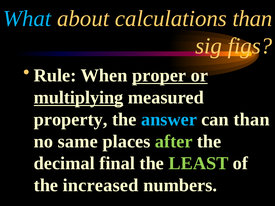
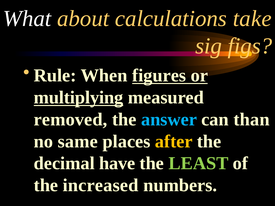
What colour: light blue -> white
calculations than: than -> take
proper: proper -> figures
property: property -> removed
after colour: light green -> yellow
final: final -> have
